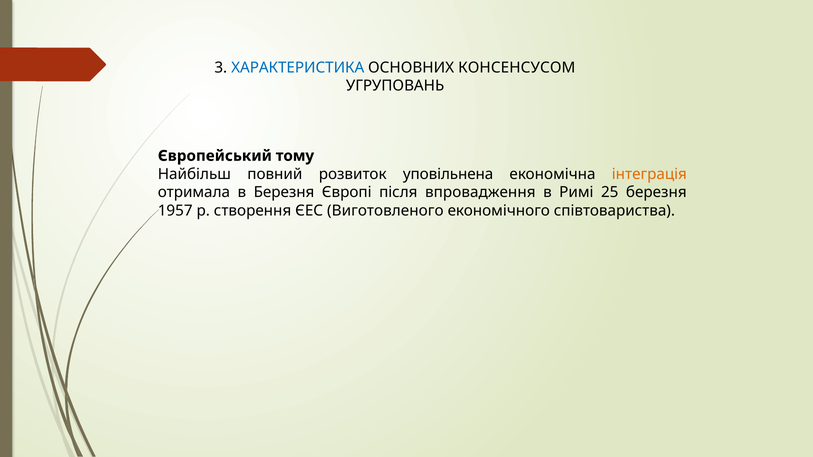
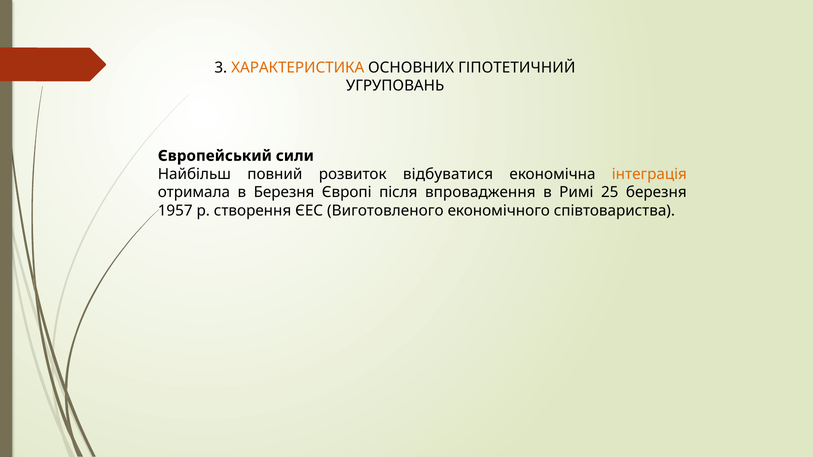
ХАРАКТЕРИСТИКА colour: blue -> orange
КОНСЕНСУСОМ: КОНСЕНСУСОМ -> ГІПОТЕТИЧНИЙ
тому: тому -> сили
уповільнена: уповільнена -> відбуватися
